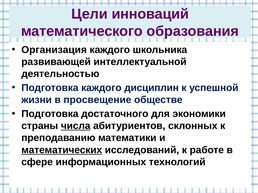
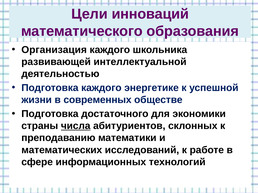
дисциплин: дисциплин -> энергетике
просвещение: просвещение -> современных
математических underline: present -> none
